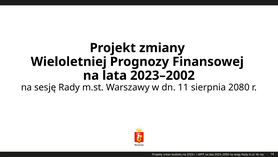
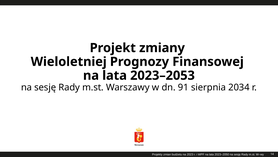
2023–2002: 2023–2002 -> 2023–2053
11: 11 -> 91
2080: 2080 -> 2034
